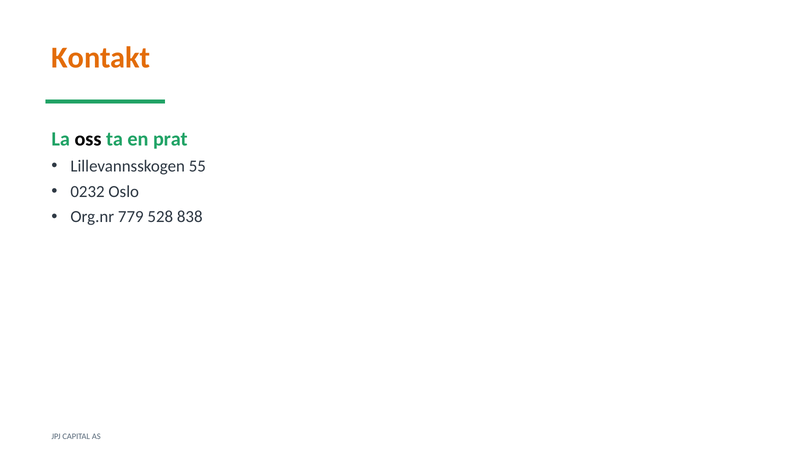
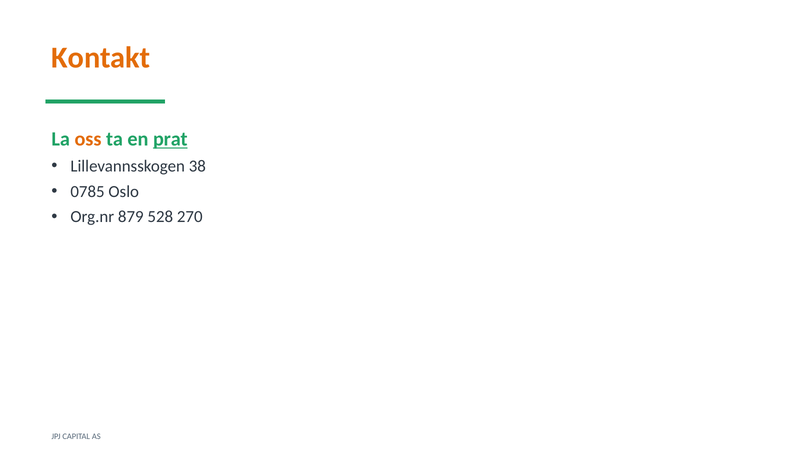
oss colour: black -> orange
prat underline: none -> present
55: 55 -> 38
0232: 0232 -> 0785
779: 779 -> 879
838: 838 -> 270
